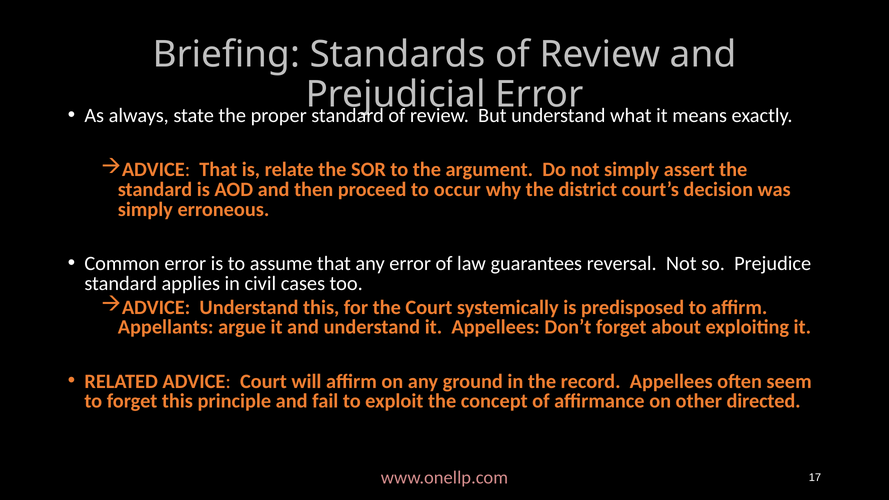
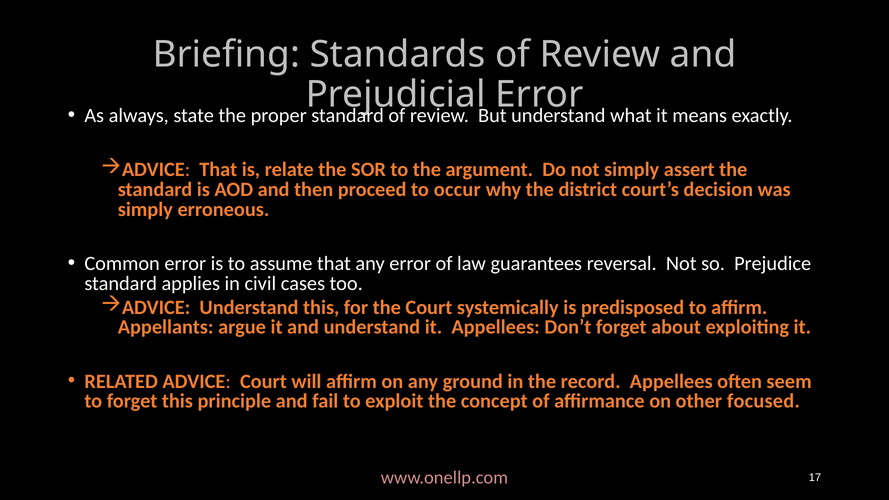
directed: directed -> focused
